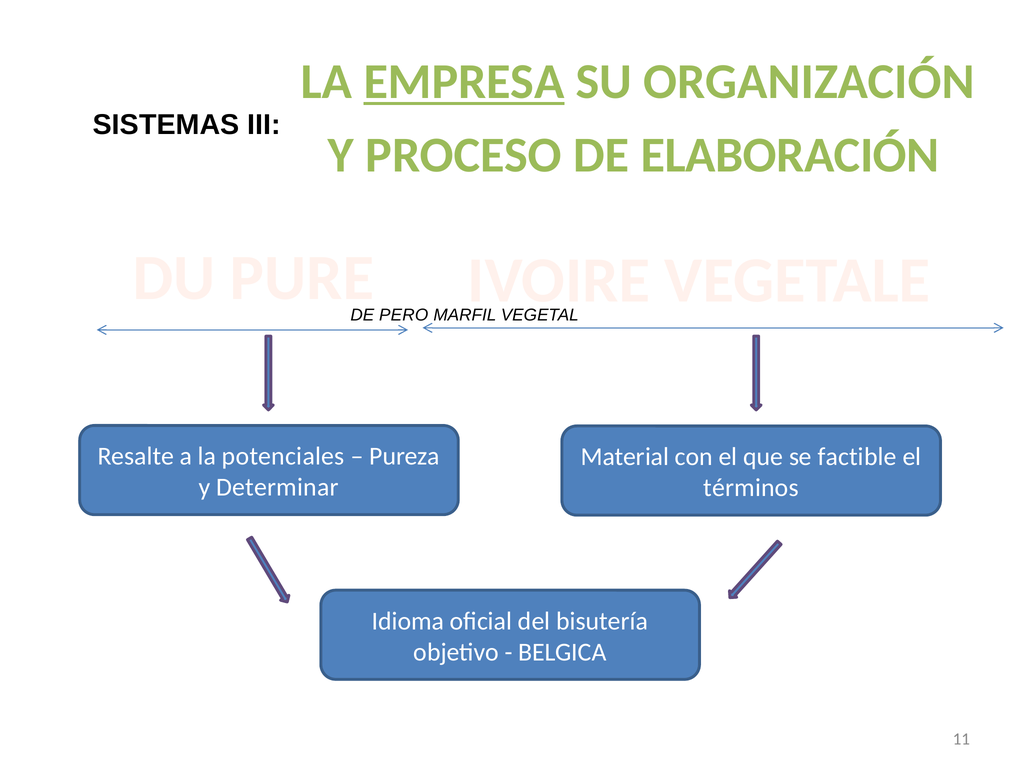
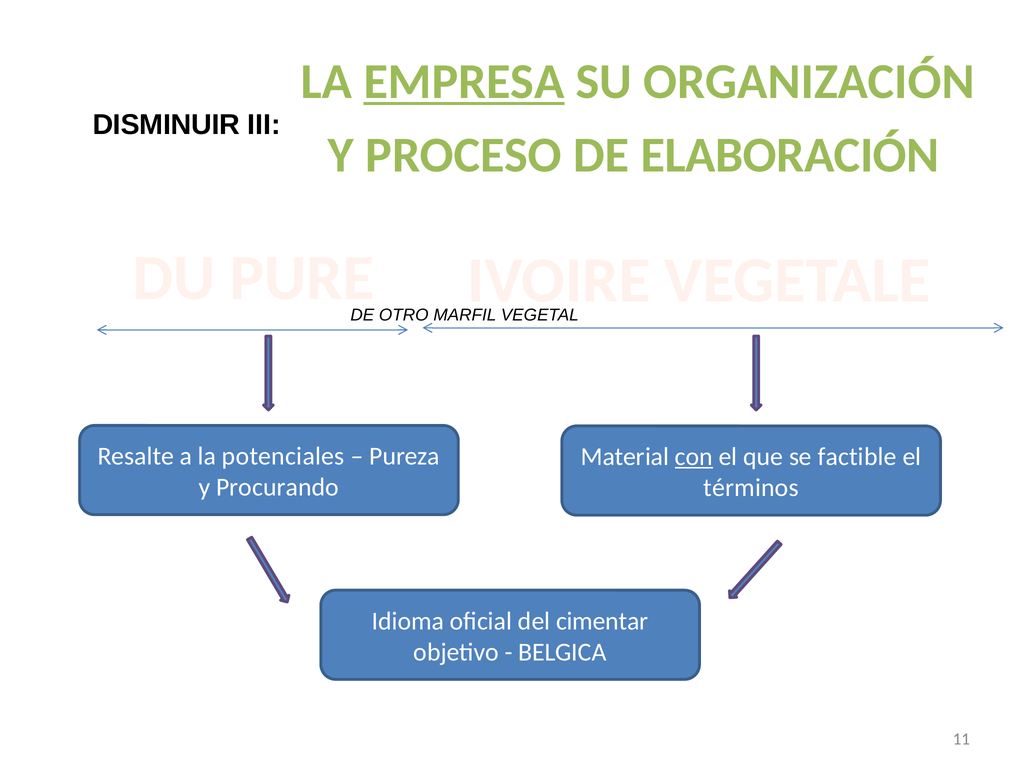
SISTEMAS: SISTEMAS -> DISMINUIR
PERO: PERO -> OTRO
con underline: none -> present
Determinar: Determinar -> Procurando
bisutería: bisutería -> cimentar
